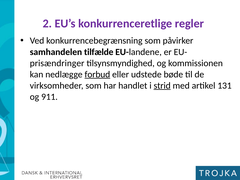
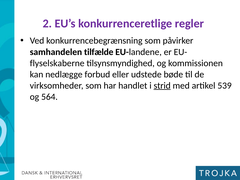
prisændringer: prisændringer -> flyselskaberne
forbud underline: present -> none
131: 131 -> 539
911: 911 -> 564
